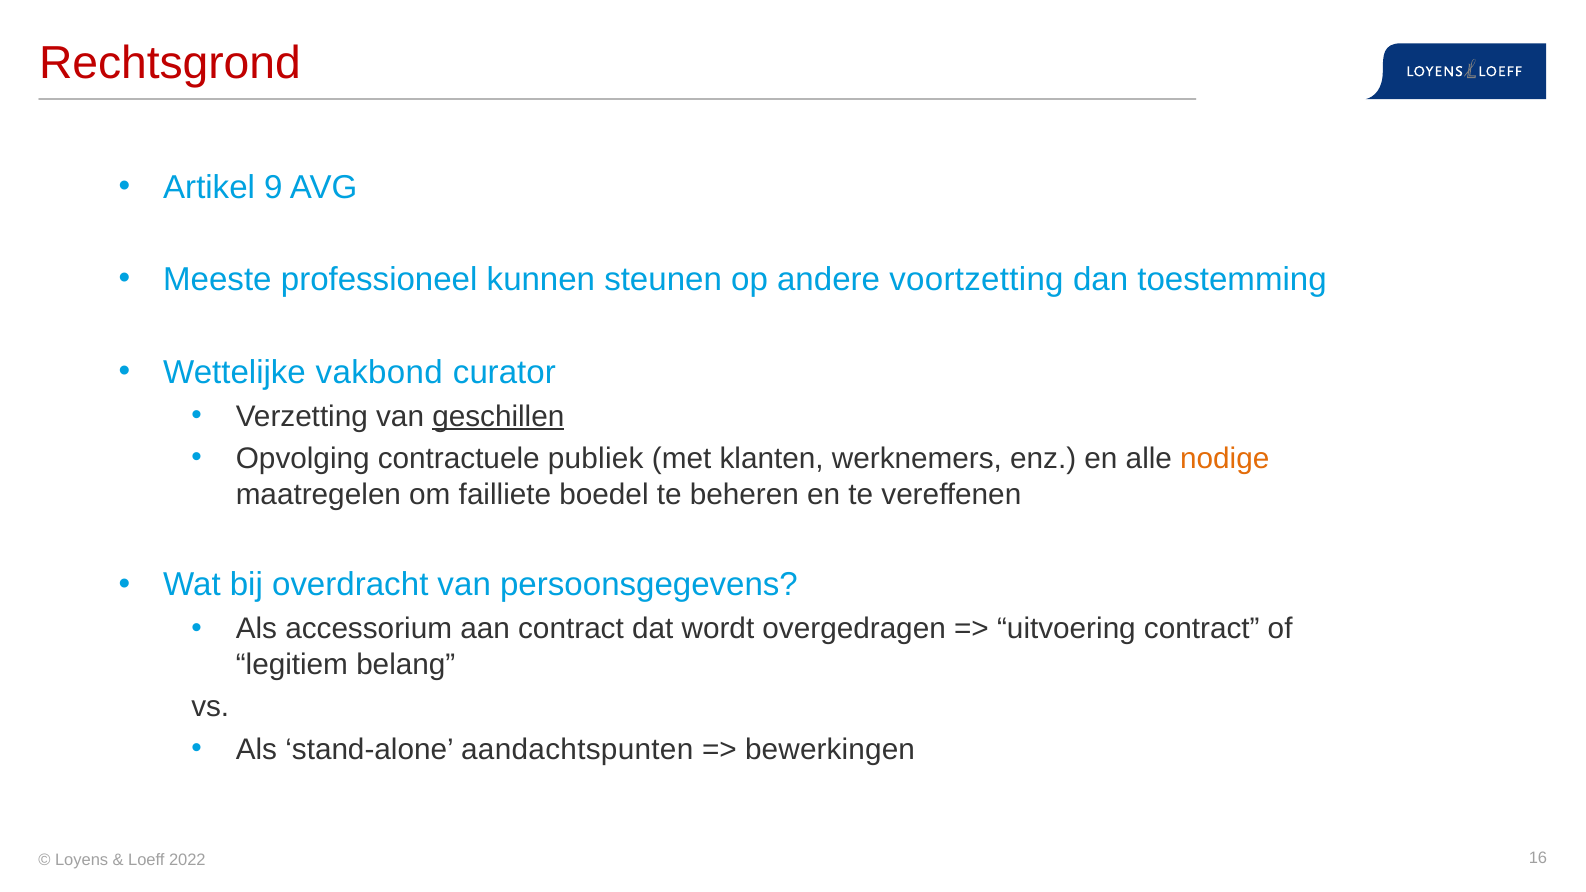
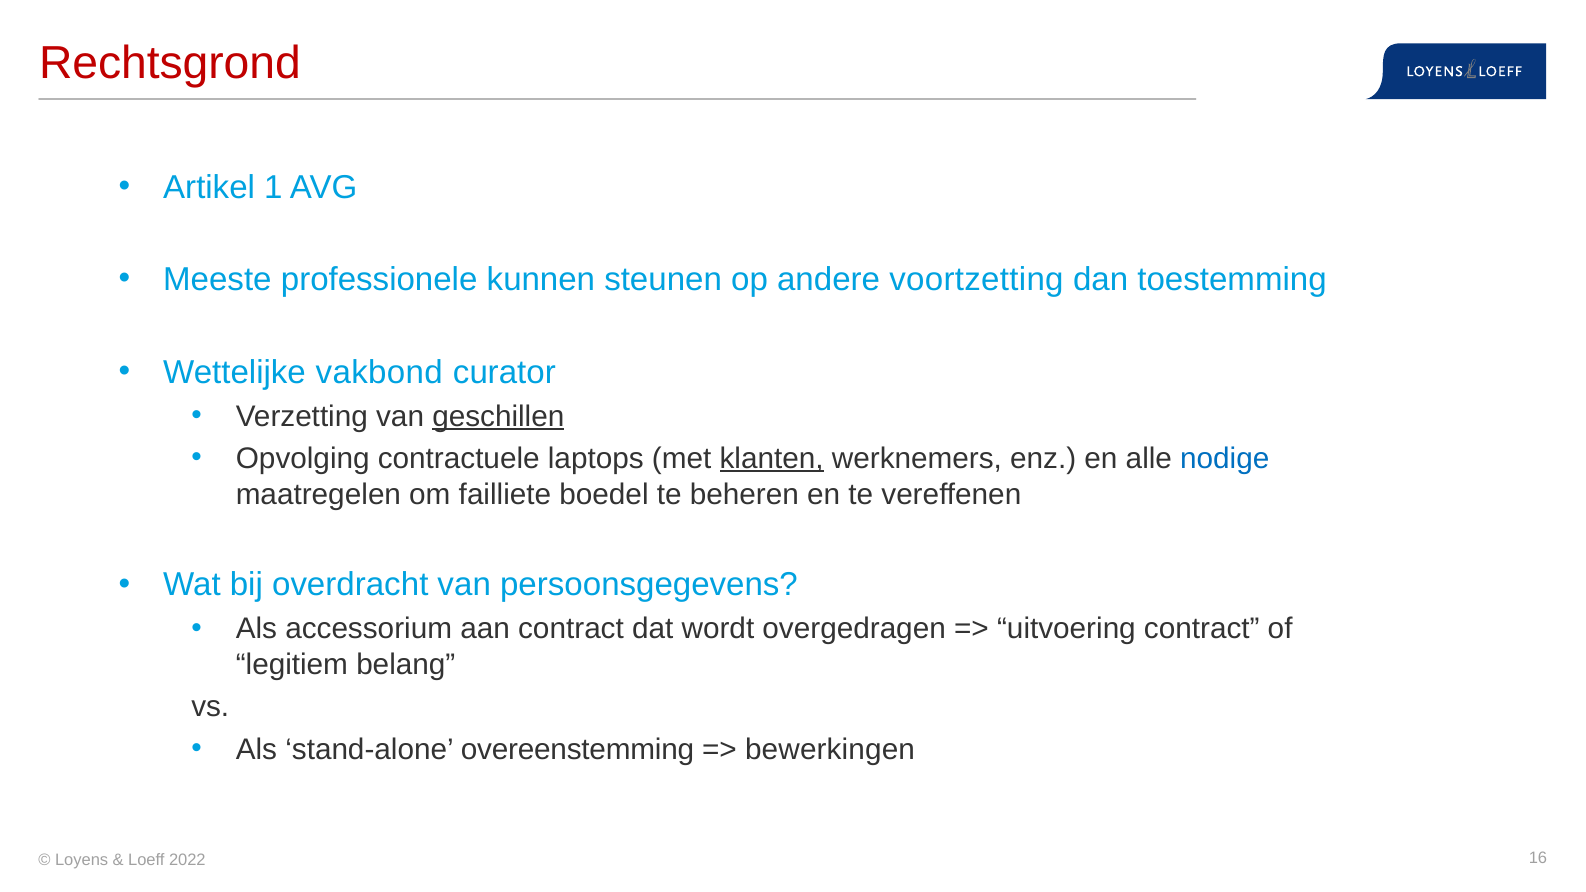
9: 9 -> 1
professioneel: professioneel -> professionele
publiek: publiek -> laptops
klanten underline: none -> present
nodige colour: orange -> blue
aandachtspunten: aandachtspunten -> overeenstemming
